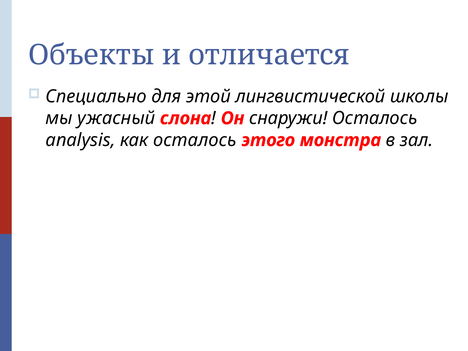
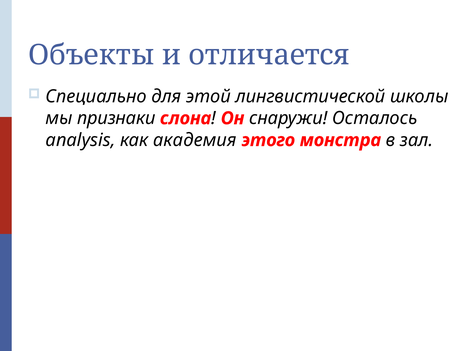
ужасный: ужасный -> признаки
как осталось: осталось -> академия
